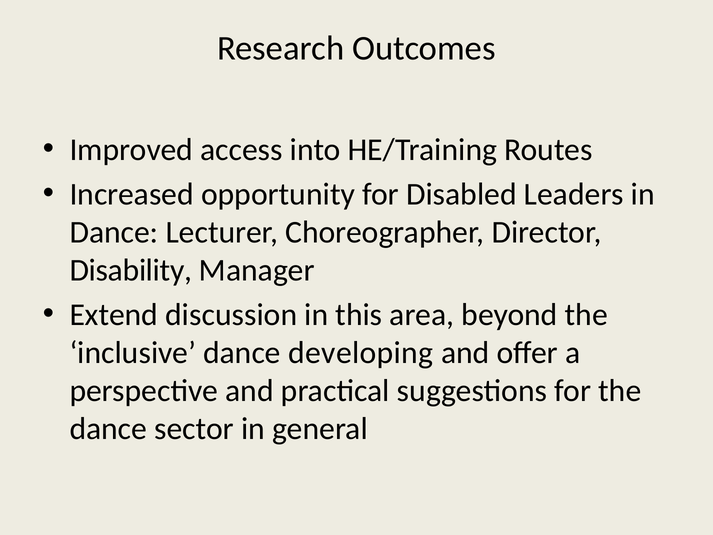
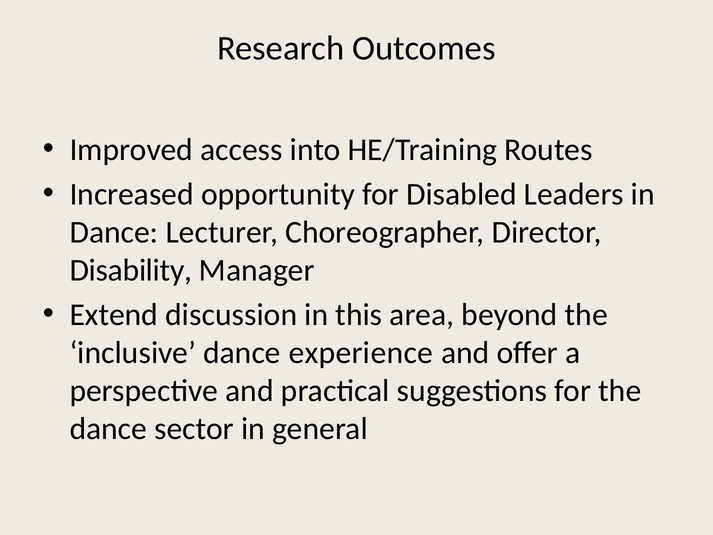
developing: developing -> experience
